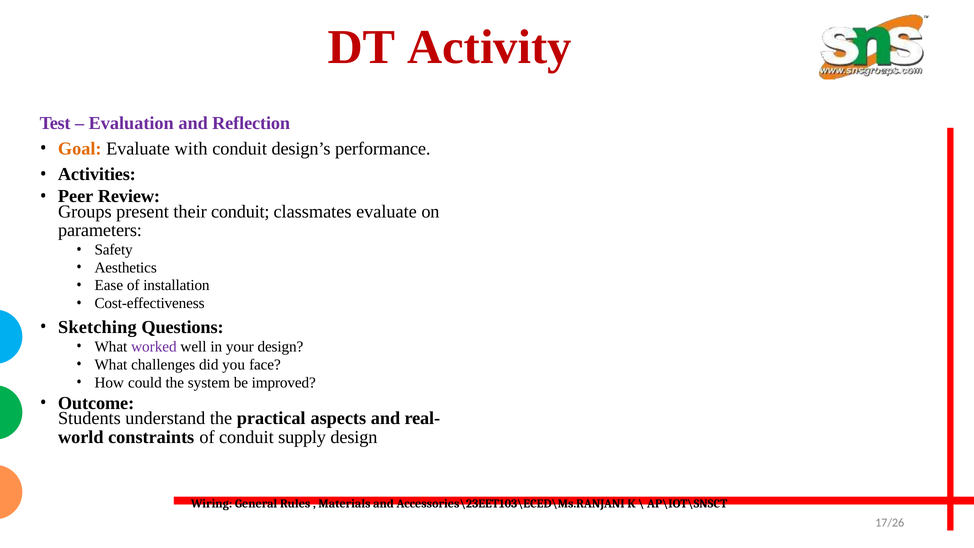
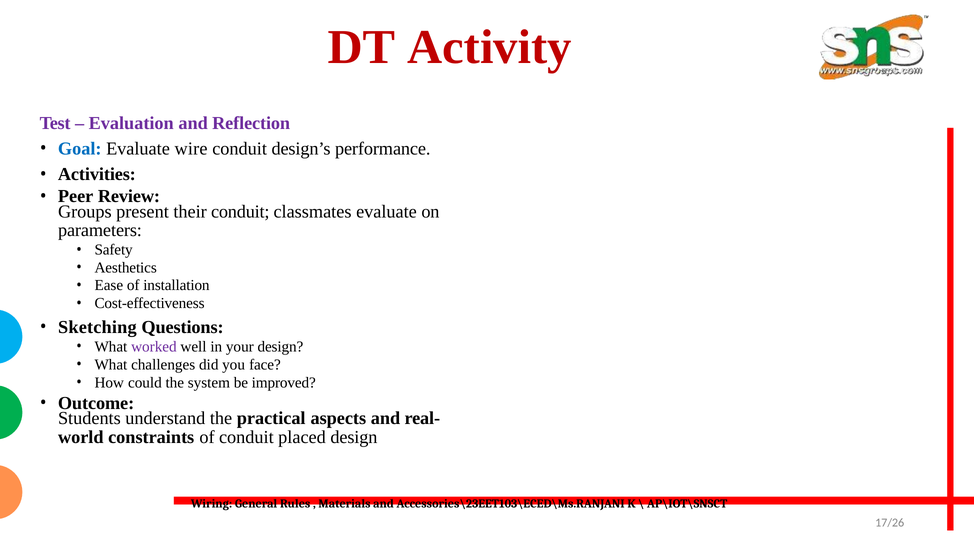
Goal colour: orange -> blue
with: with -> wire
supply: supply -> placed
